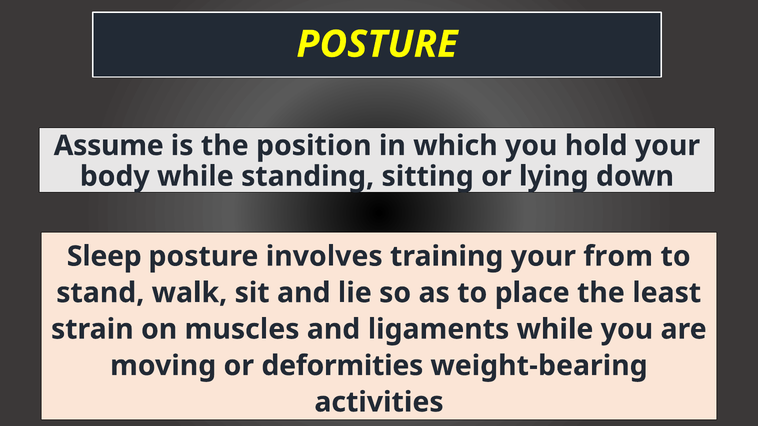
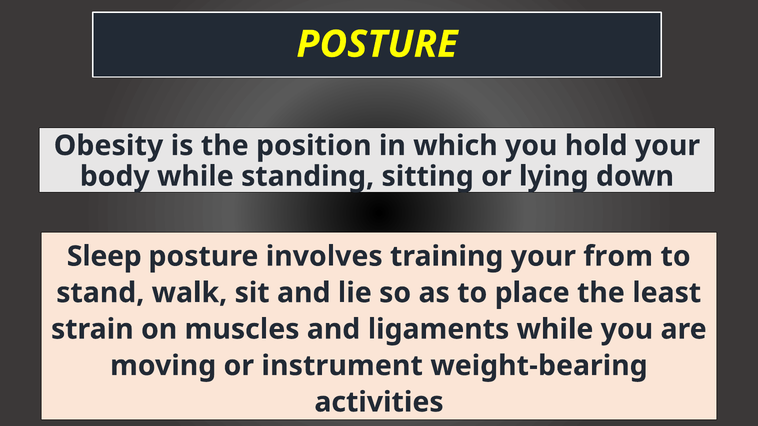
Assume: Assume -> Obesity
deformities: deformities -> instrument
